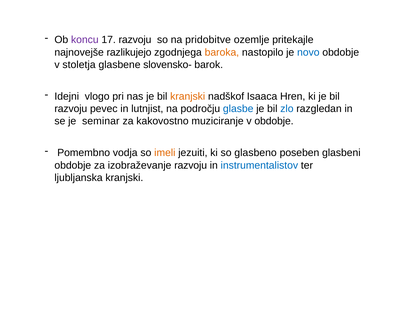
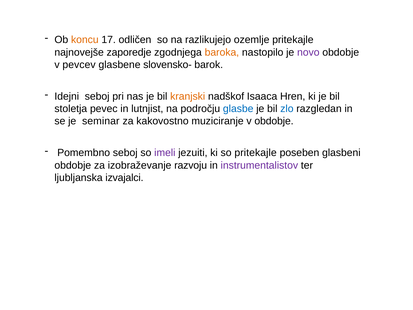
koncu colour: purple -> orange
17 razvoju: razvoju -> odličen
pridobitve: pridobitve -> razlikujejo
razlikujejo: razlikujejo -> zaporedje
novo colour: blue -> purple
stoletja: stoletja -> pevcev
Idejni vlogo: vlogo -> seboj
razvoju at (71, 109): razvoju -> stoletja
Pomembno vodja: vodja -> seboj
imeli colour: orange -> purple
so glasbeno: glasbeno -> pritekajle
instrumentalistov colour: blue -> purple
ljubljanska kranjski: kranjski -> izvajalci
